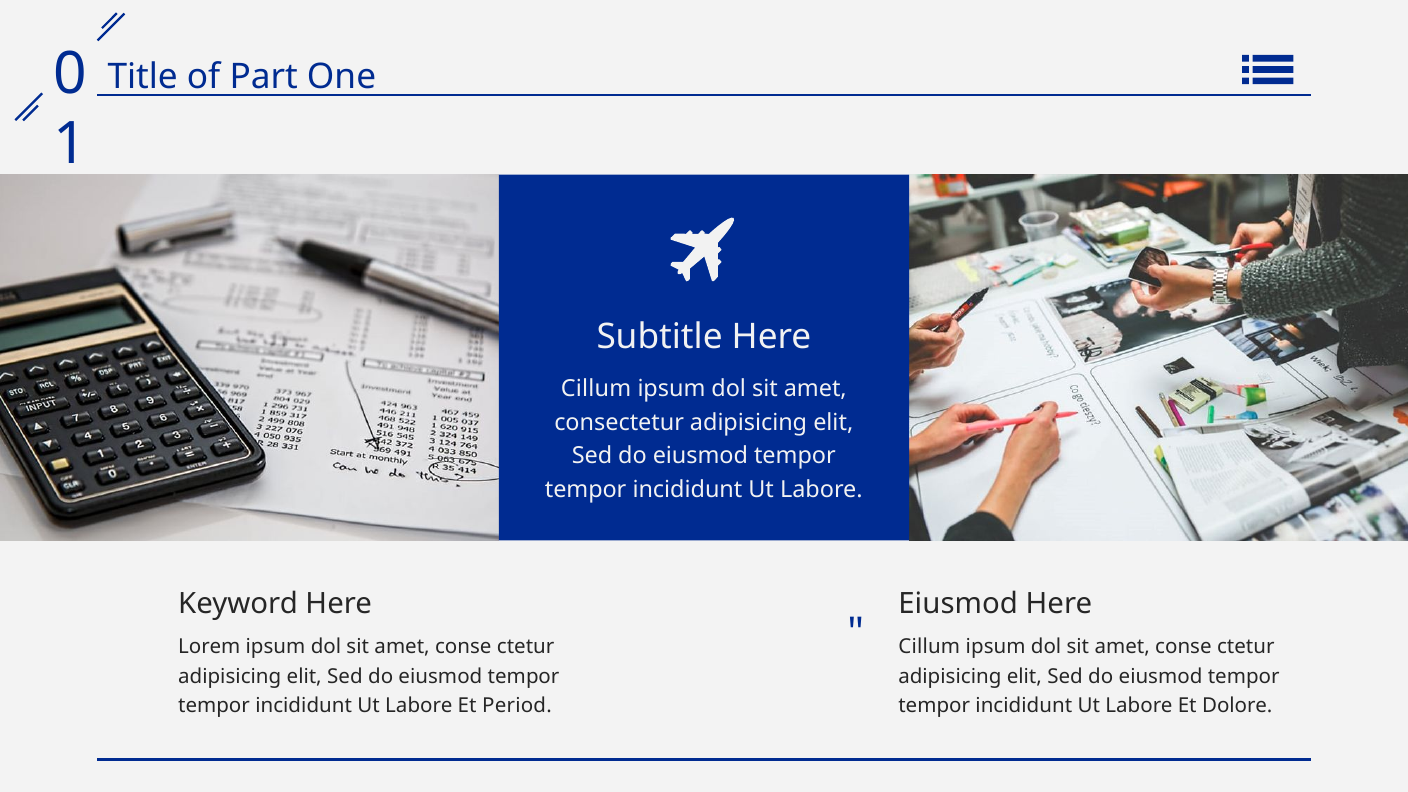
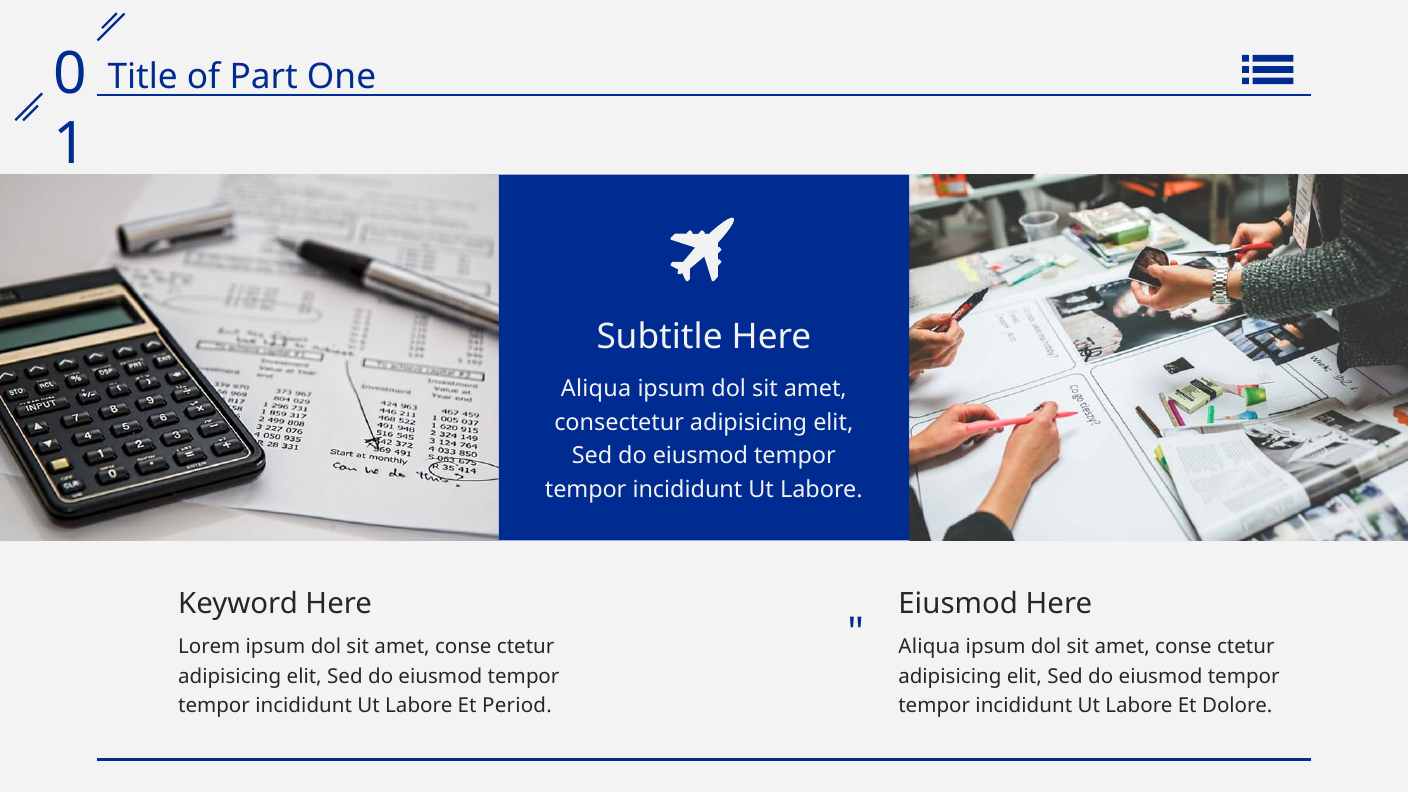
Cillum at (596, 389): Cillum -> Aliqua
Cillum at (929, 647): Cillum -> Aliqua
